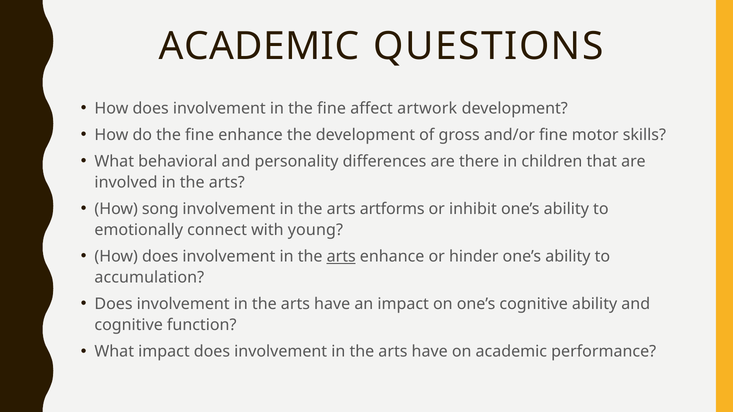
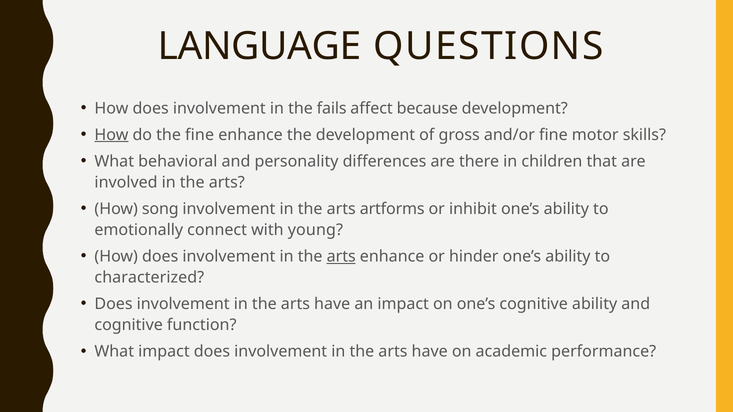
ACADEMIC at (259, 47): ACADEMIC -> LANGUAGE
in the fine: fine -> fails
artwork: artwork -> because
How at (111, 135) underline: none -> present
accumulation: accumulation -> characterized
